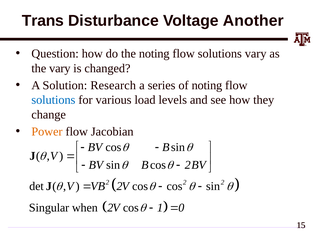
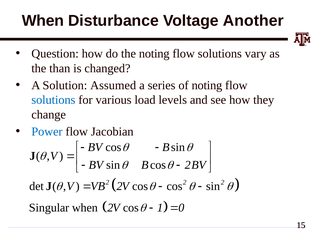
Trans at (43, 21): Trans -> When
the vary: vary -> than
Research: Research -> Assumed
Power colour: orange -> blue
